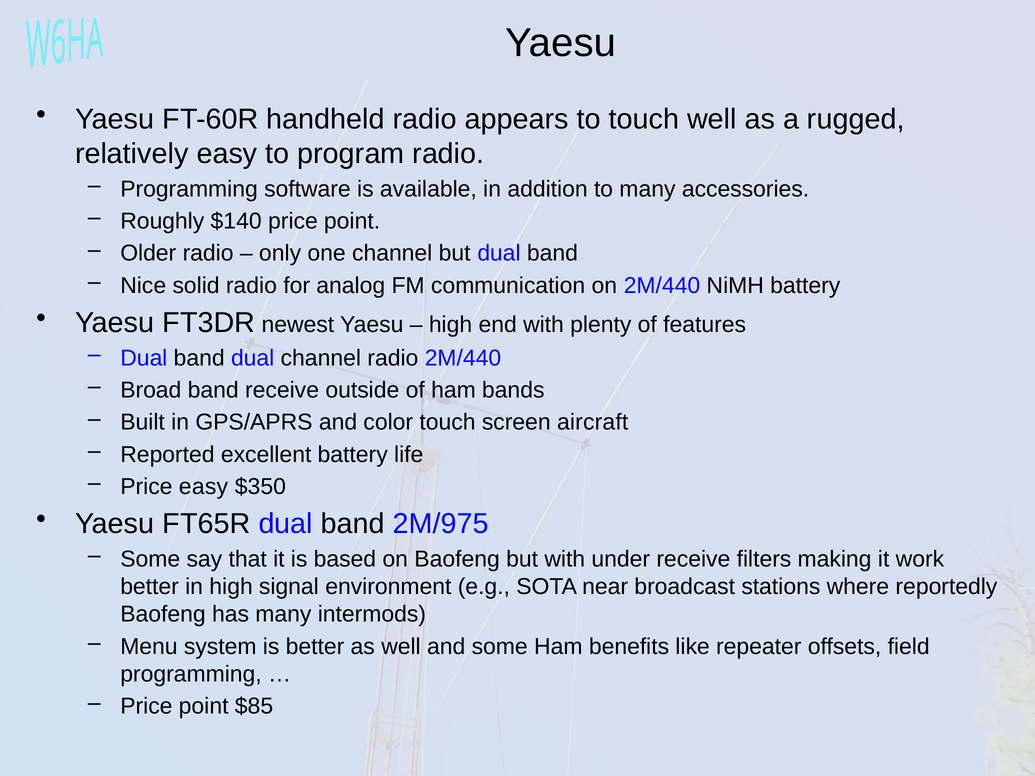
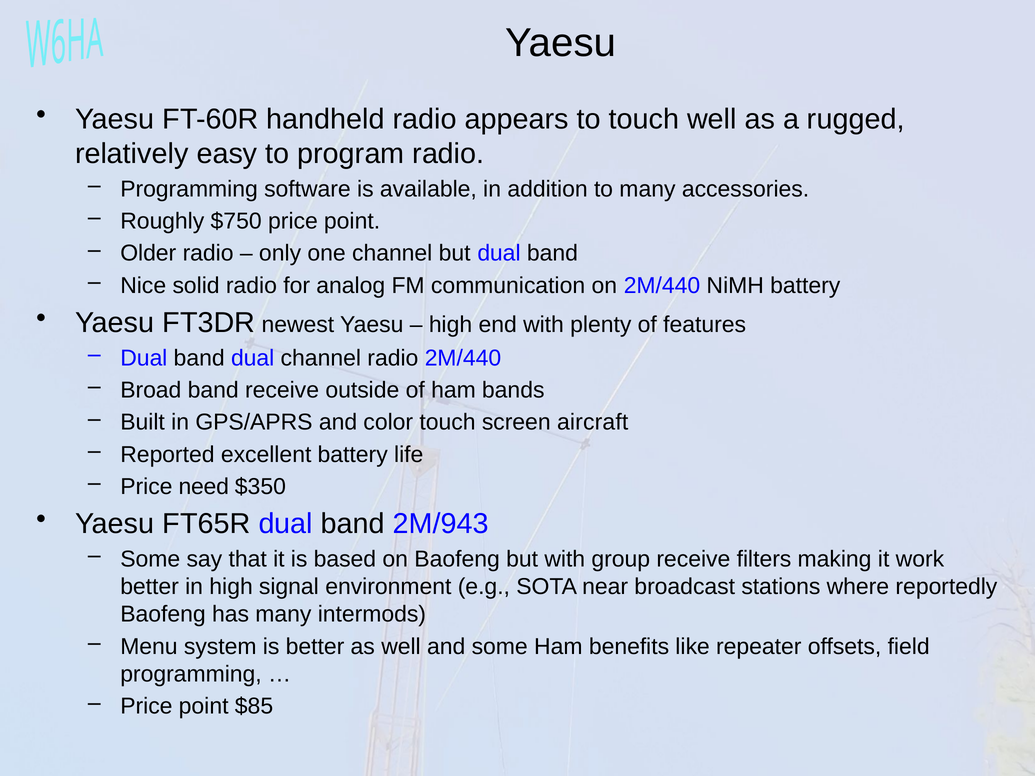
$140: $140 -> $750
Price easy: easy -> need
2M/975: 2M/975 -> 2M/943
under: under -> group
